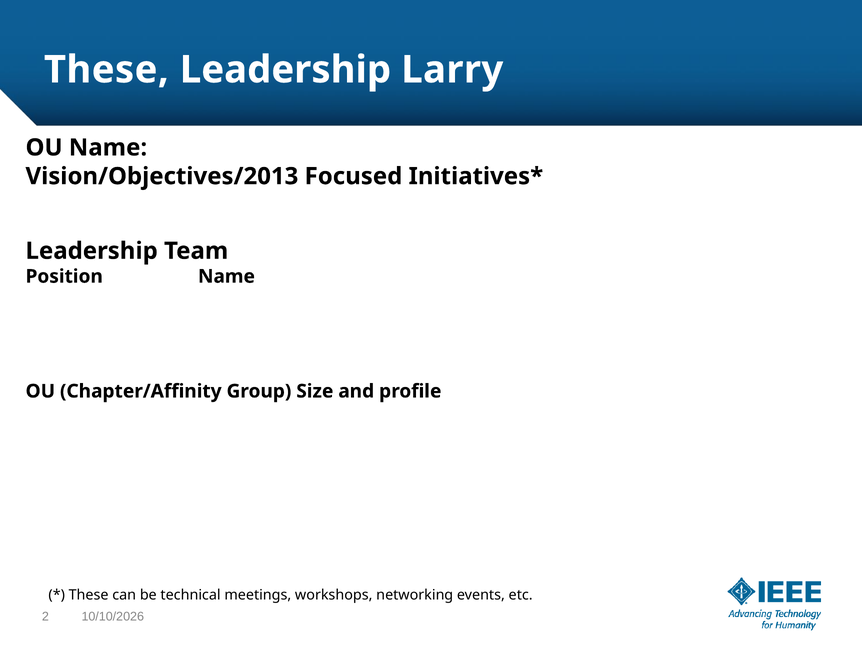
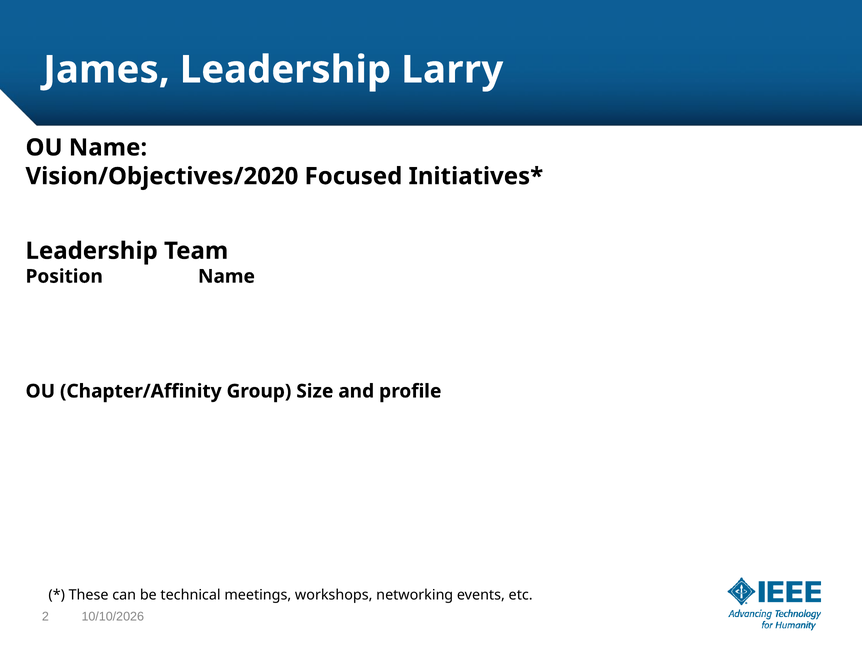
These at (106, 70): These -> James
Vision/Objectives/2013: Vision/Objectives/2013 -> Vision/Objectives/2020
